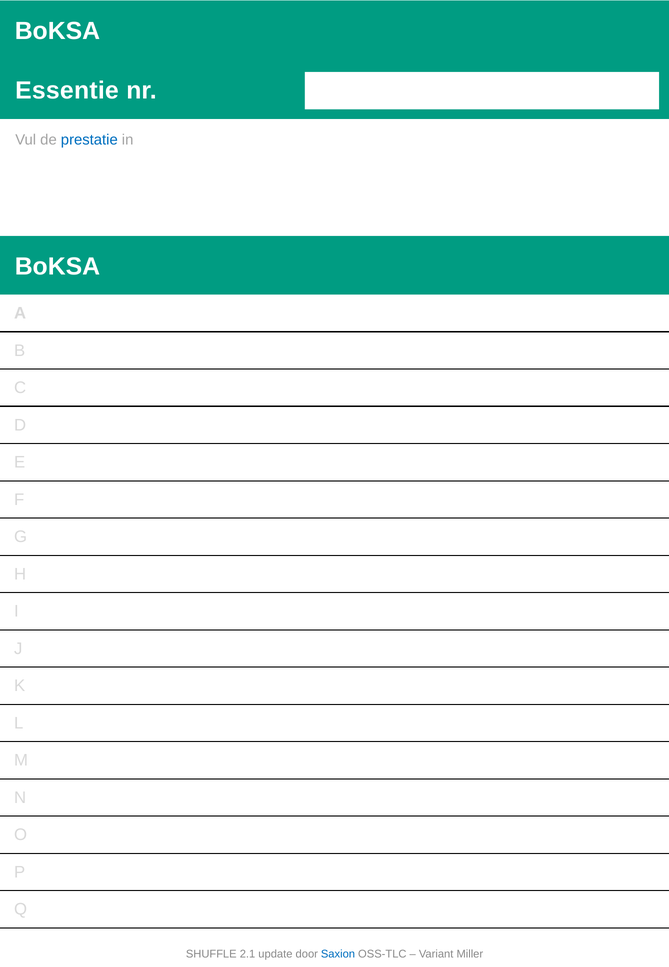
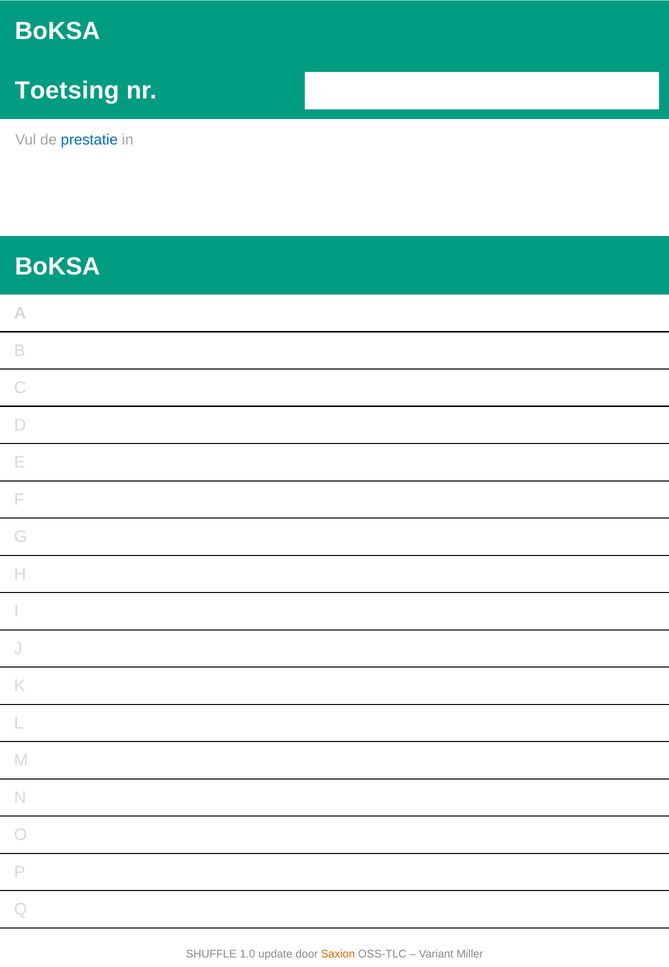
Essentie: Essentie -> Toetsing
2.1: 2.1 -> 1.0
Saxion colour: blue -> orange
